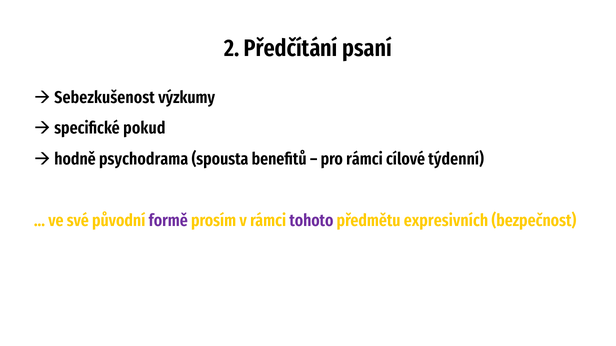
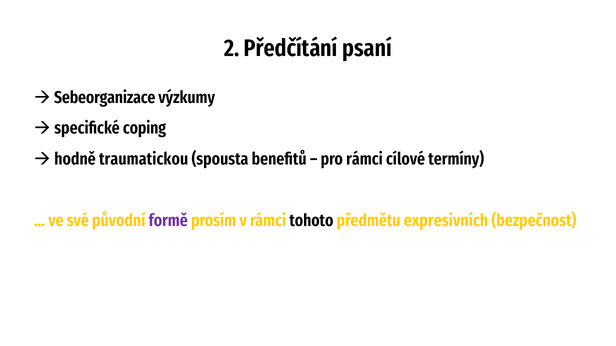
Sebezkušenost: Sebezkušenost -> Sebeorganizace
pokud: pokud -> coping
psychodrama: psychodrama -> traumatickou
týdenní: týdenní -> termíny
tohoto colour: purple -> black
